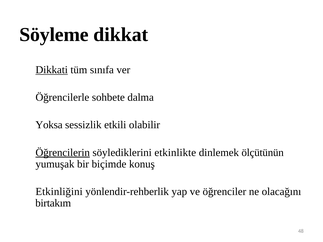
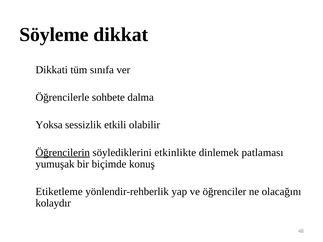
Dikkati underline: present -> none
ölçütünün: ölçütünün -> patlaması
Etkinliğini: Etkinliğini -> Etiketleme
birtakım: birtakım -> kolaydır
